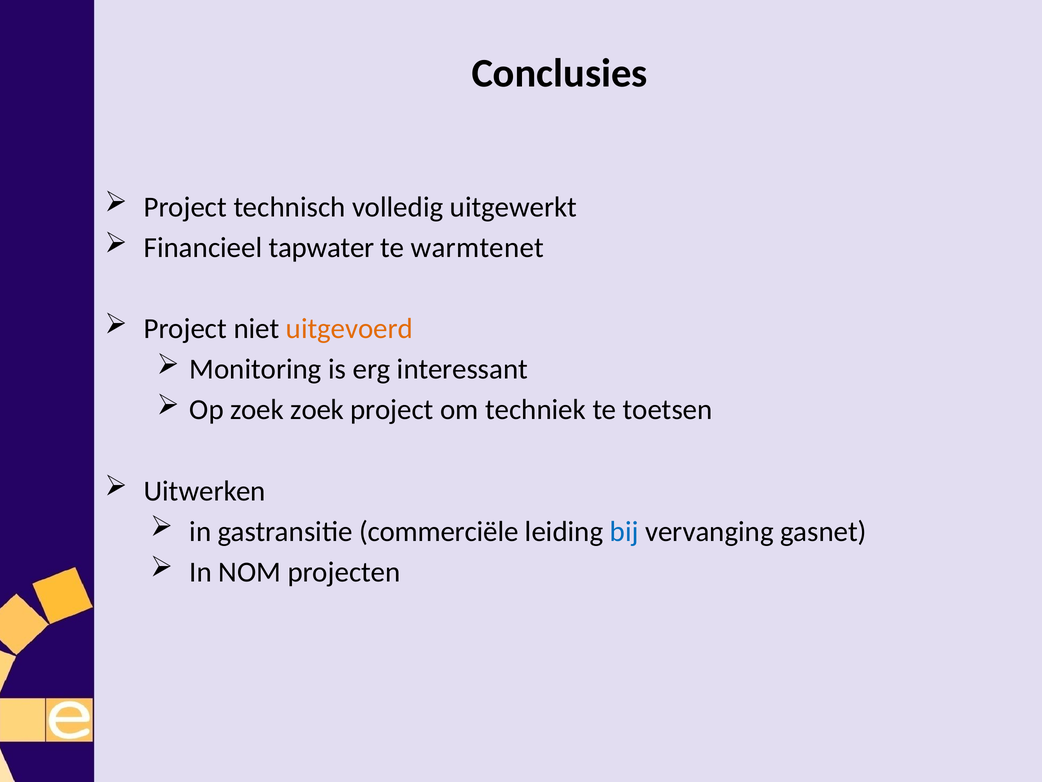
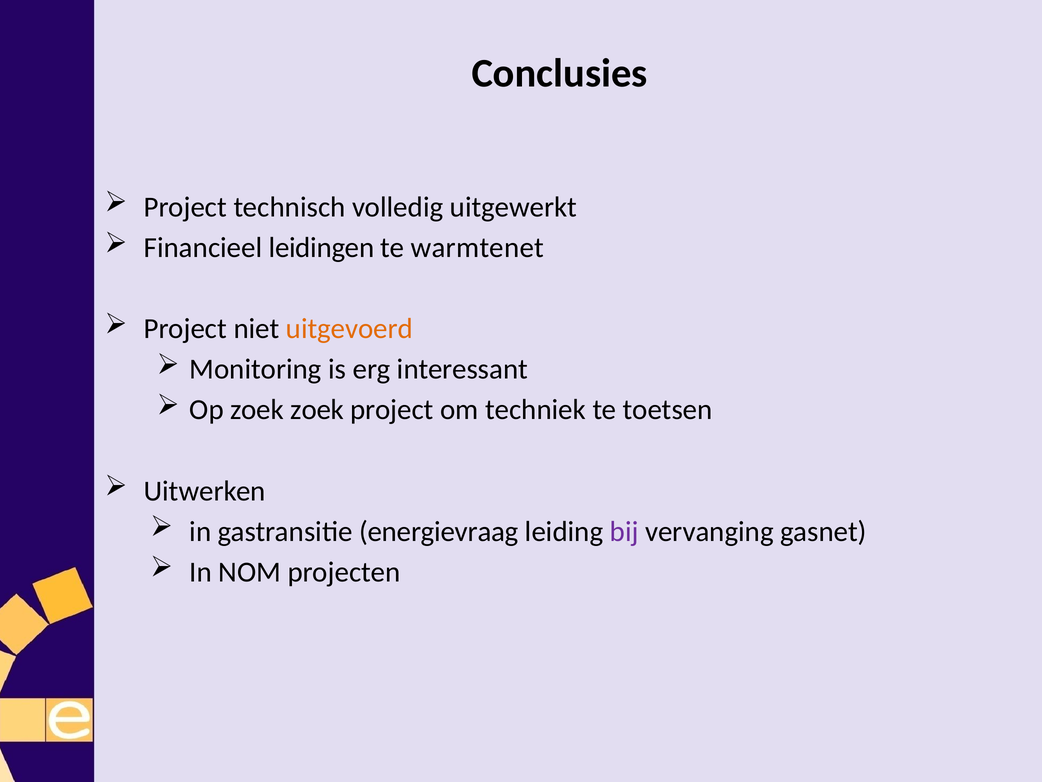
tapwater: tapwater -> leidingen
commerciële: commerciële -> energievraag
bij colour: blue -> purple
